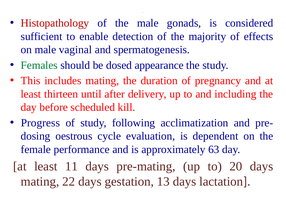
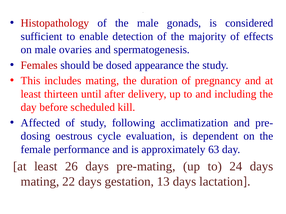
vaginal: vaginal -> ovaries
Females colour: green -> red
Progress: Progress -> Affected
11: 11 -> 26
20: 20 -> 24
